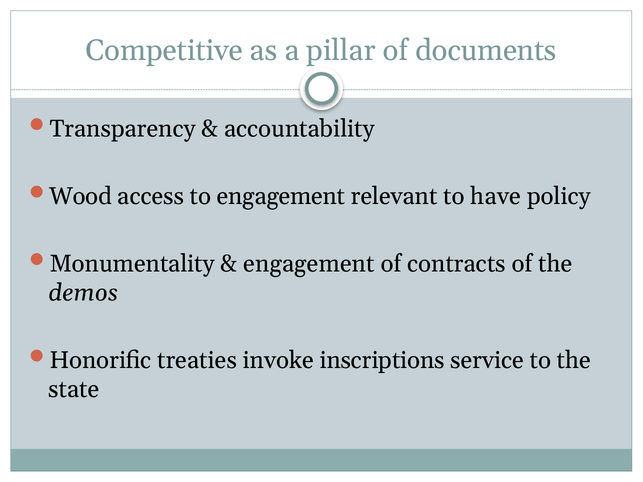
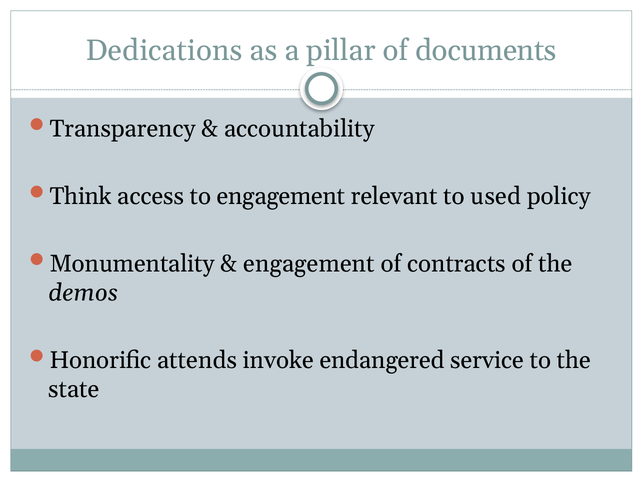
Competitive: Competitive -> Dedications
Wood: Wood -> Think
have: have -> used
treaties: treaties -> attends
inscriptions: inscriptions -> endangered
